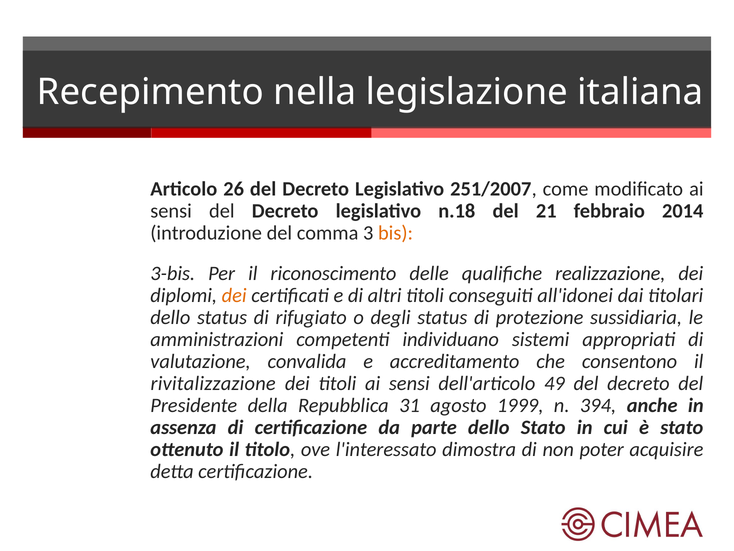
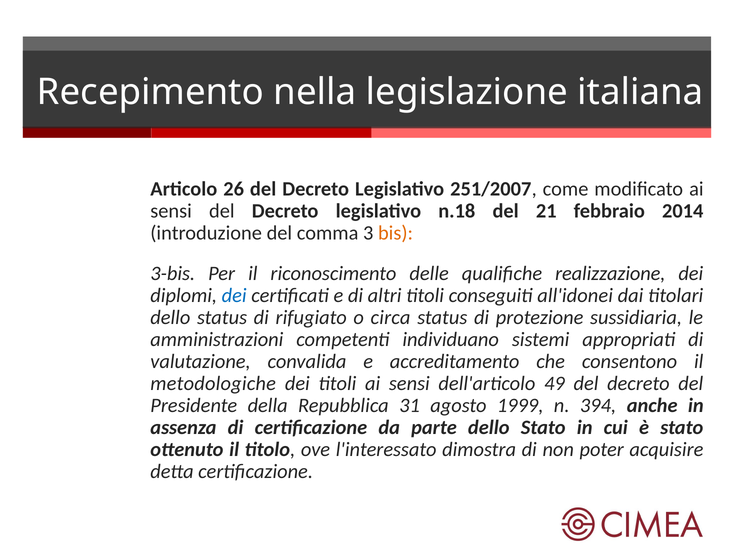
dei at (234, 295) colour: orange -> blue
degli: degli -> circa
rivitalizzazione: rivitalizzazione -> metodologiche
